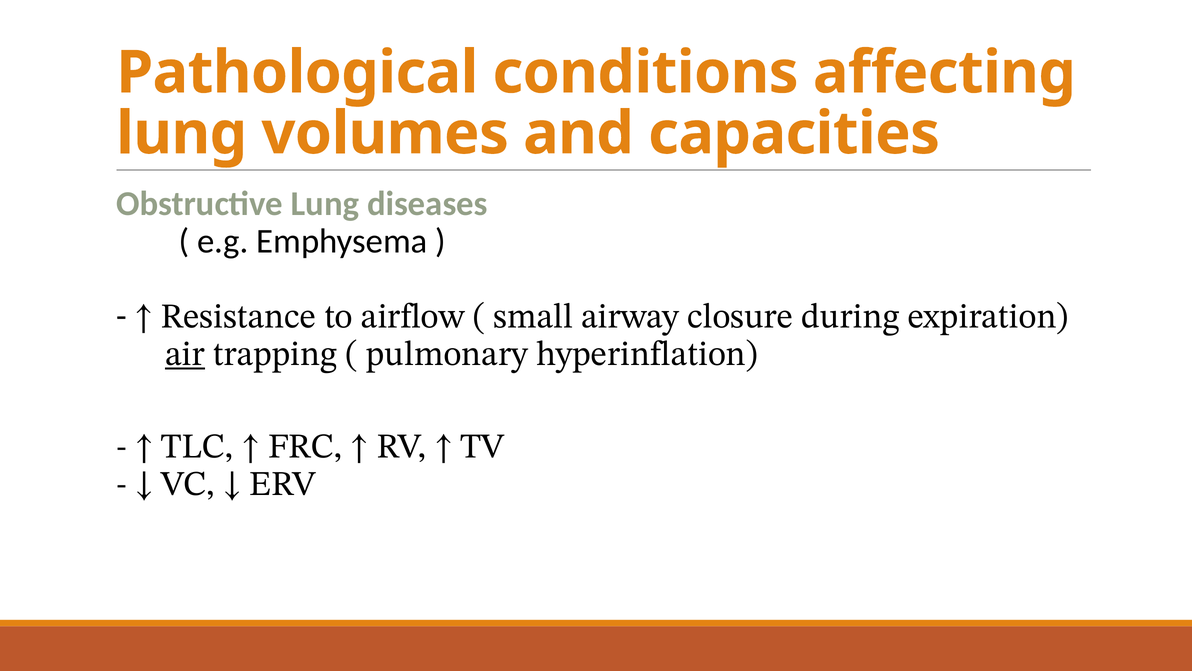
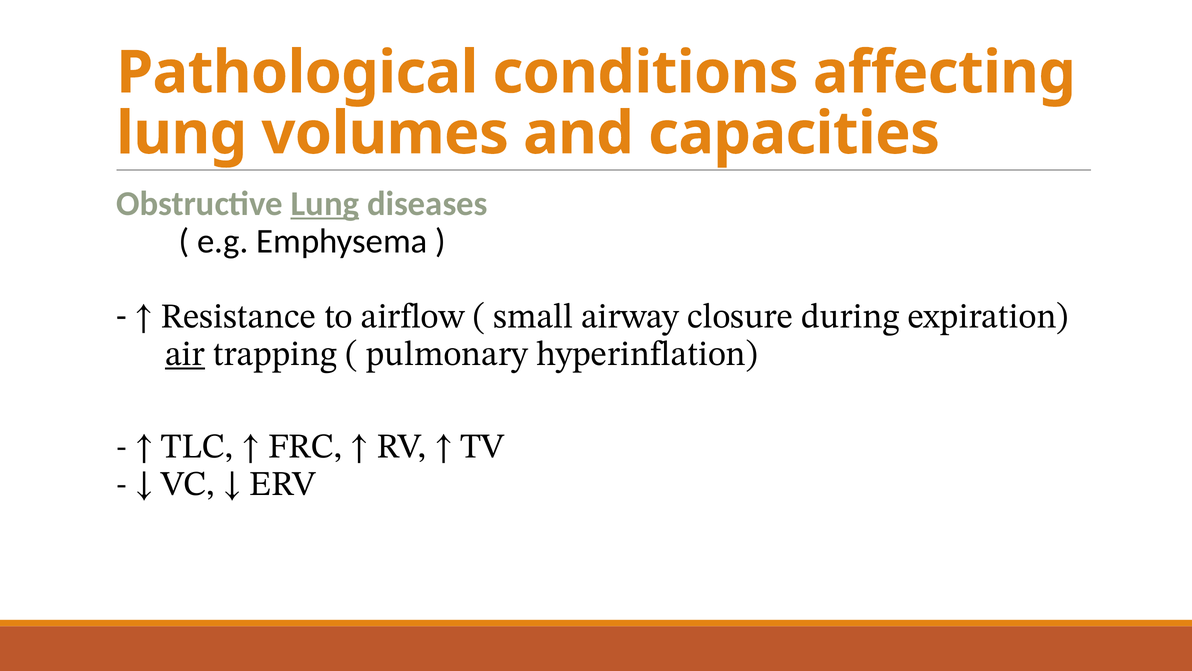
Lung at (325, 203) underline: none -> present
